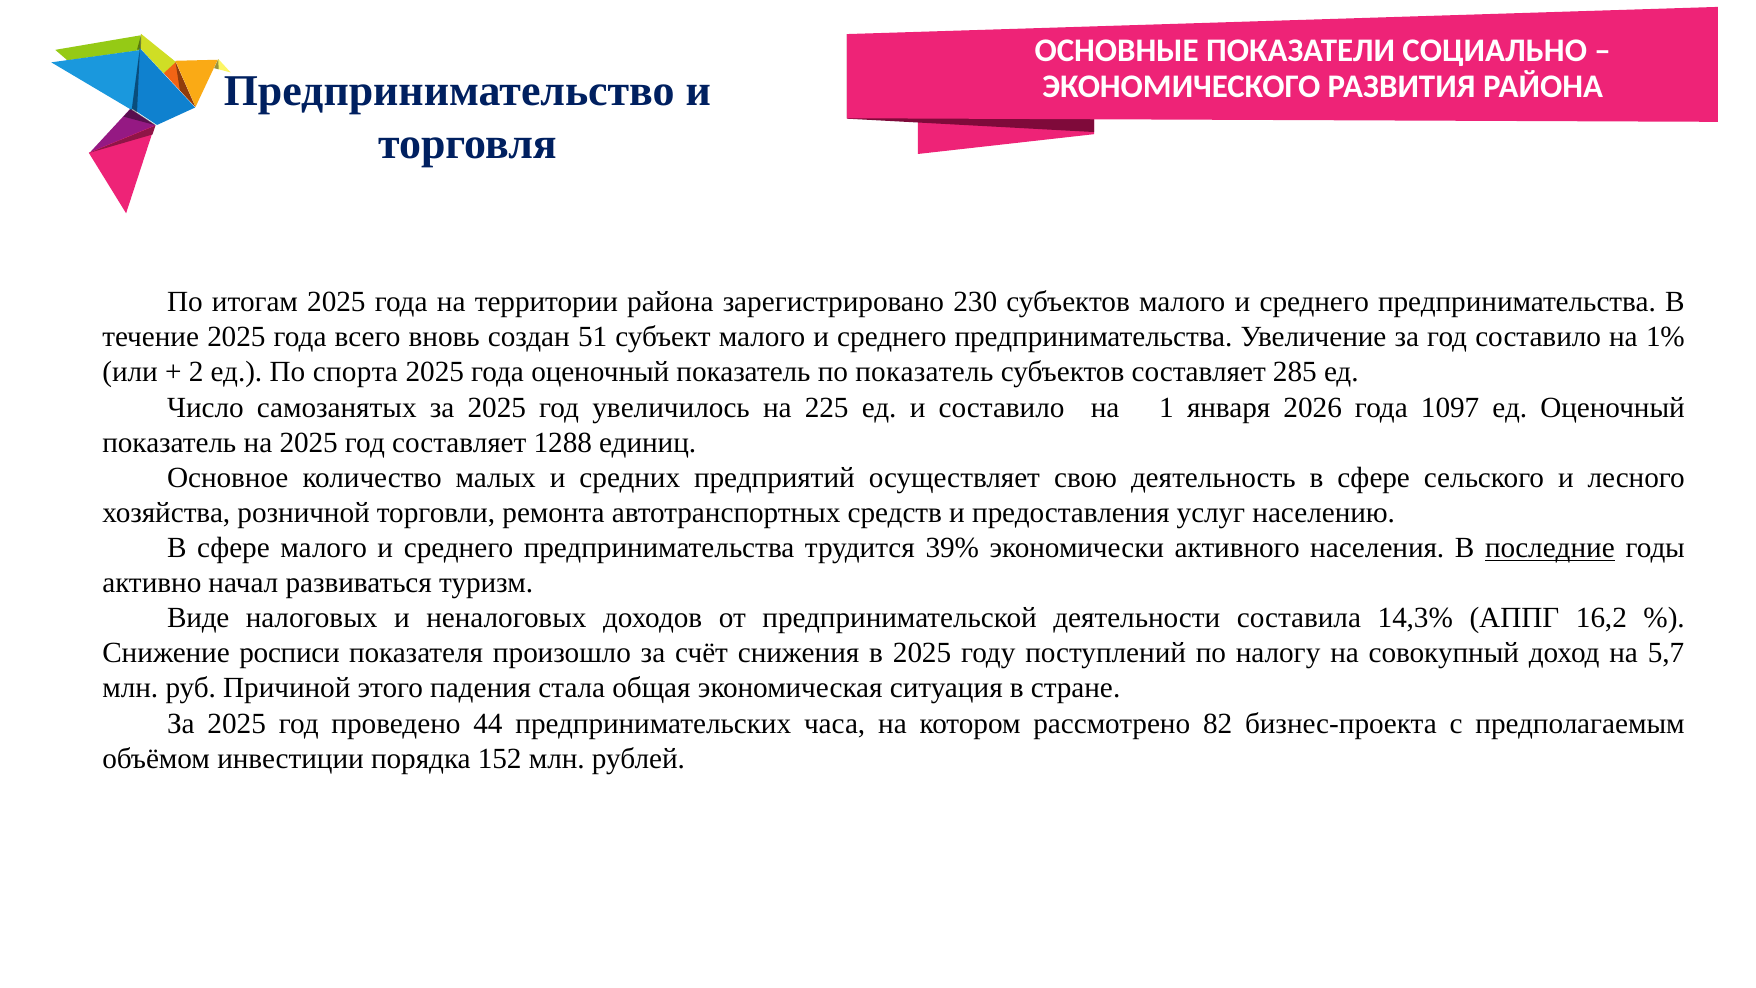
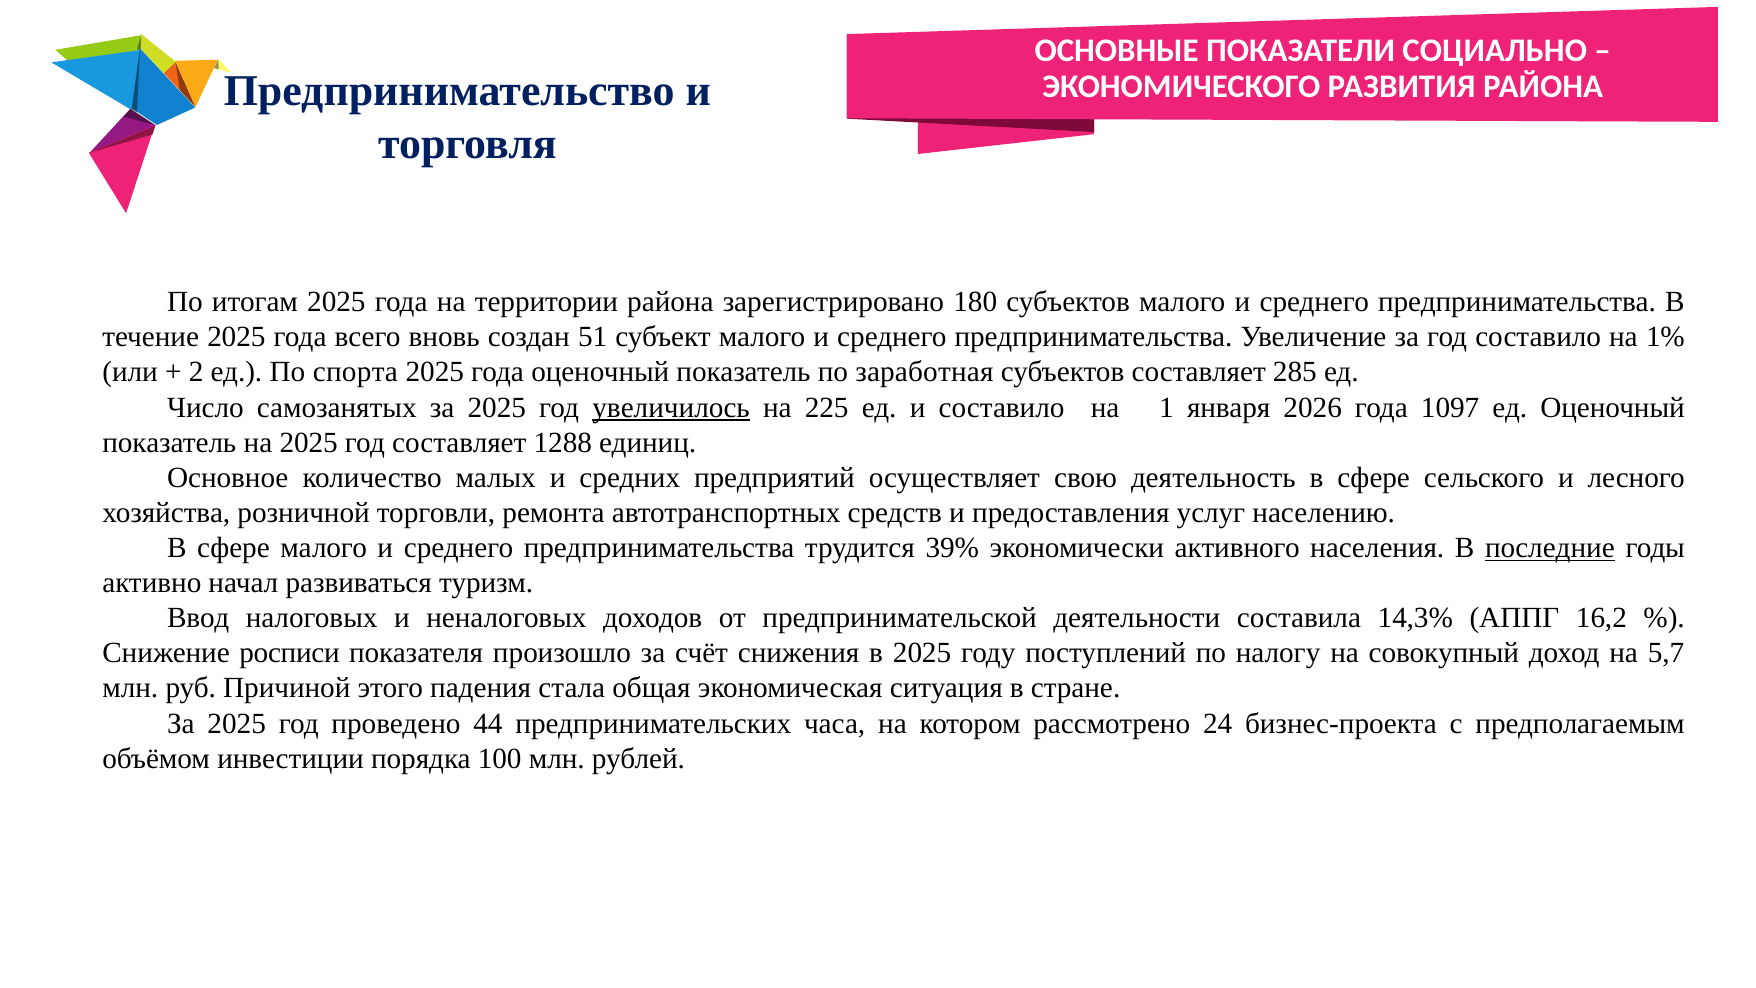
230: 230 -> 180
по показатель: показатель -> заработная
увеличилось underline: none -> present
Виде: Виде -> Ввод
82: 82 -> 24
152: 152 -> 100
